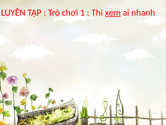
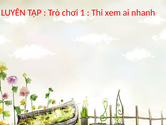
xem underline: present -> none
